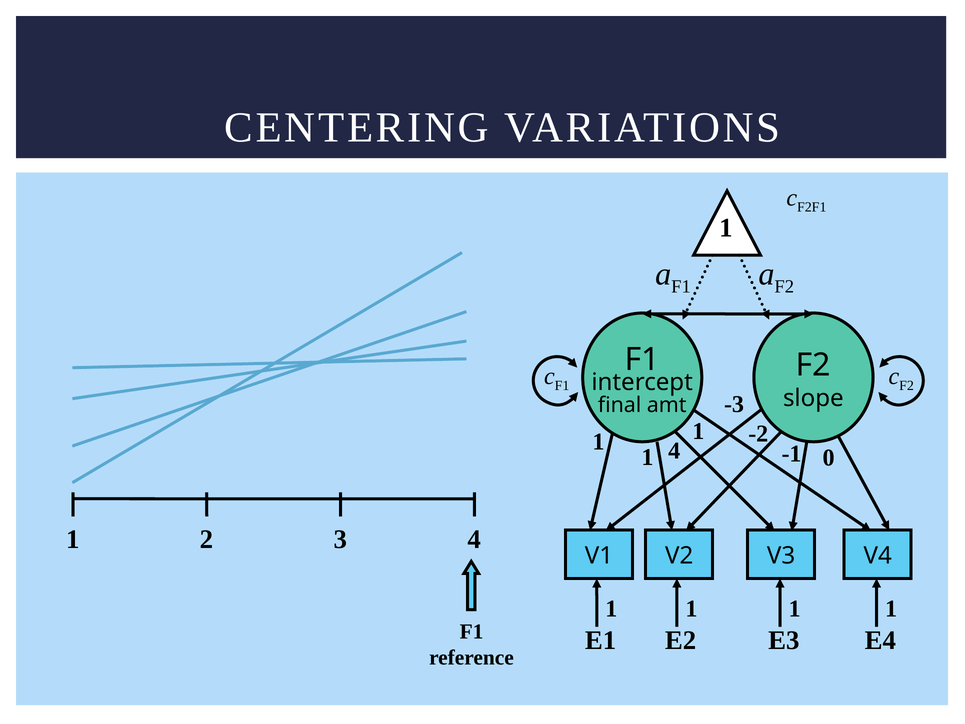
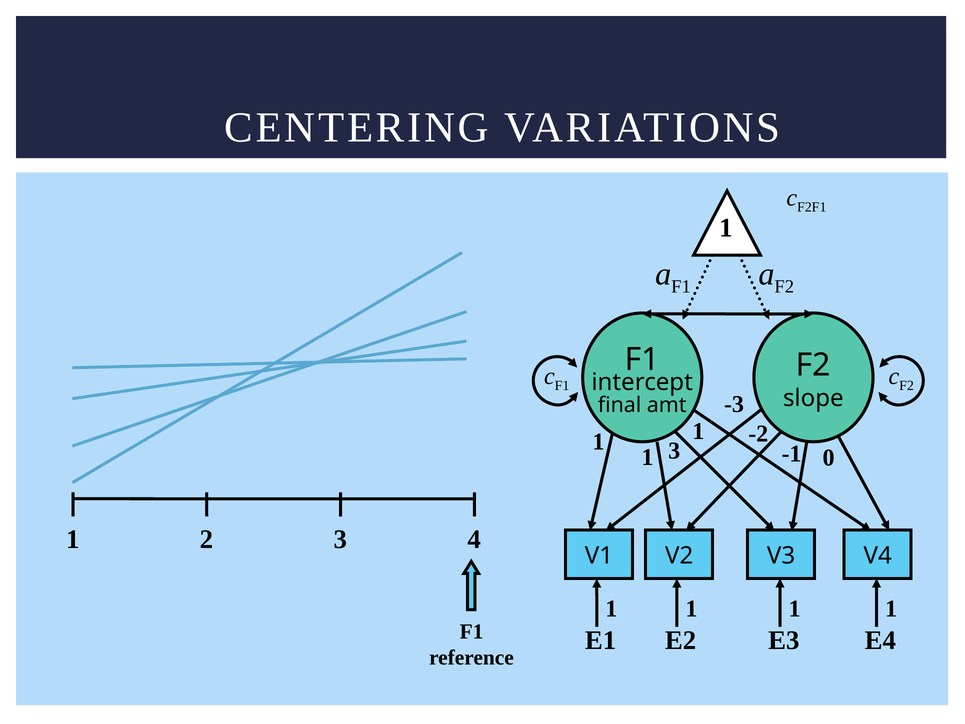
4 at (674, 450): 4 -> 3
